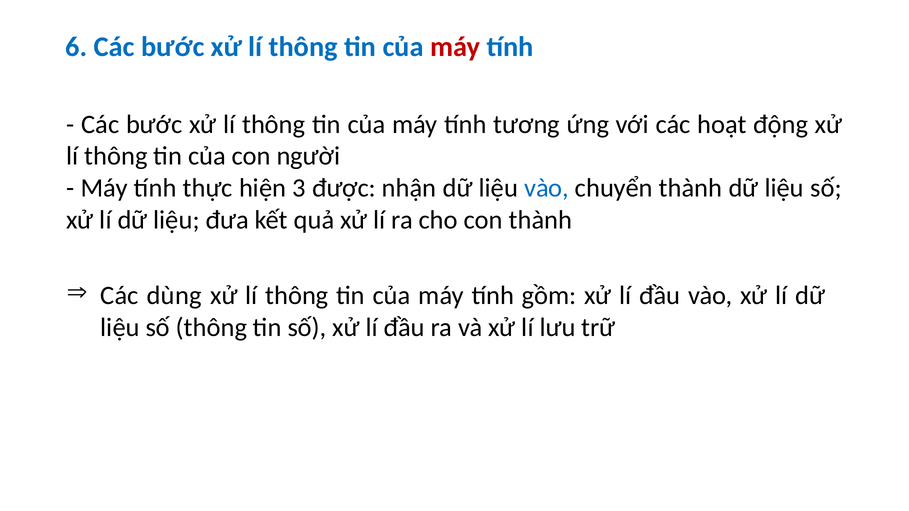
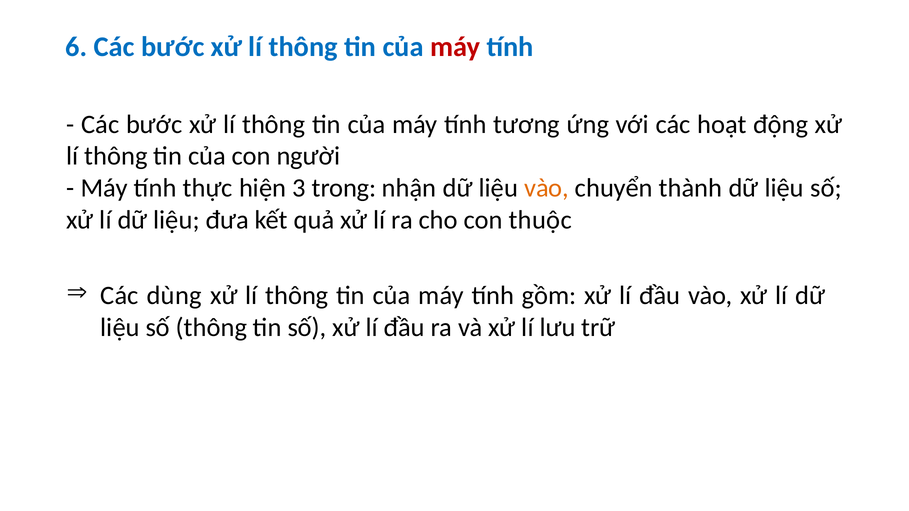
được: được -> trong
vào at (547, 188) colour: blue -> orange
con thành: thành -> thuộc
